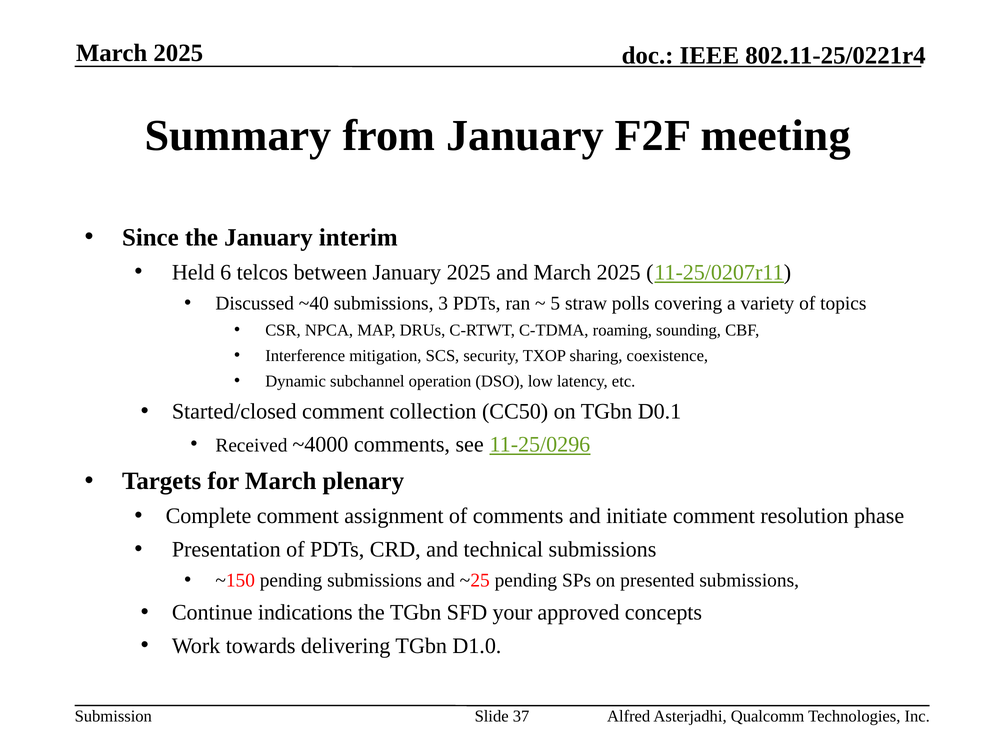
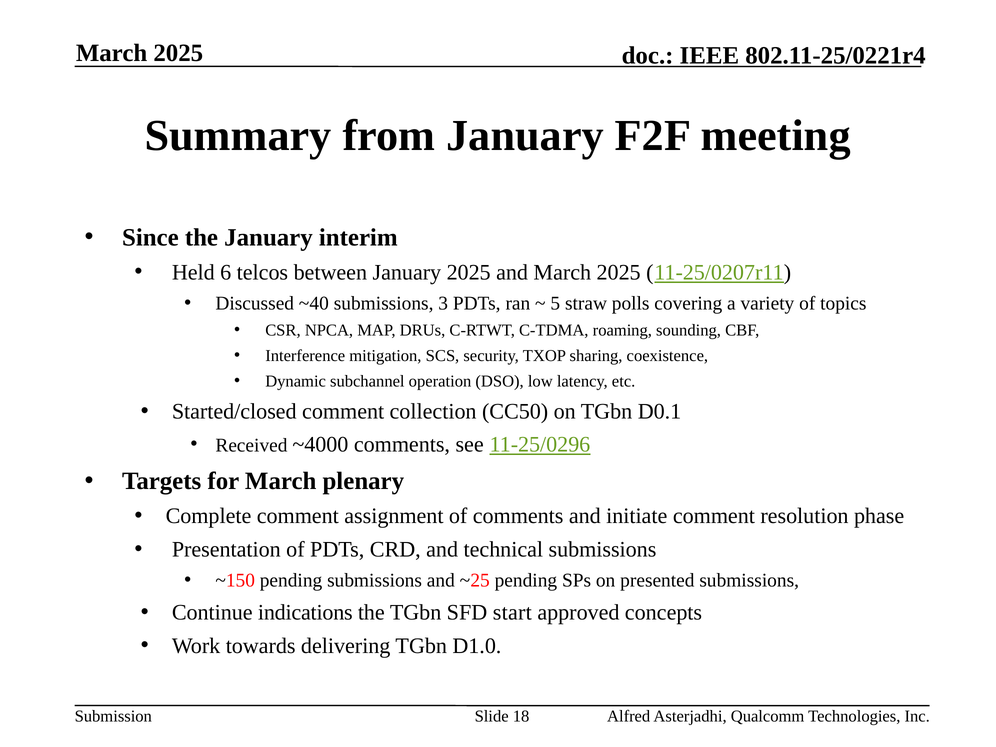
your: your -> start
37: 37 -> 18
